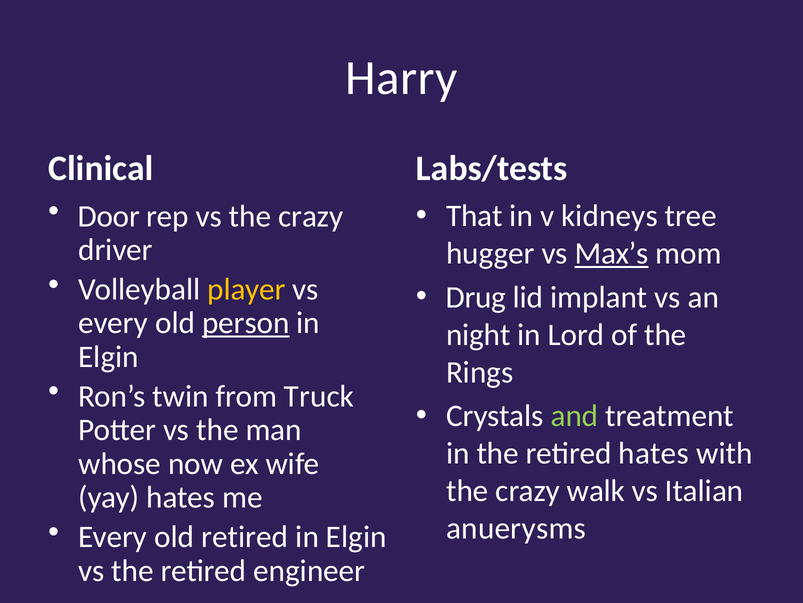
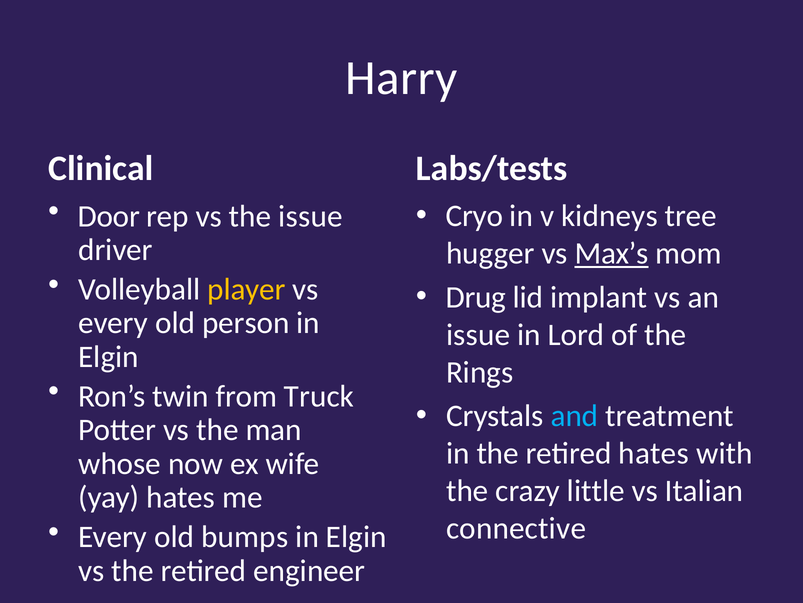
vs the crazy: crazy -> issue
That: That -> Cryo
person underline: present -> none
night at (478, 334): night -> issue
and colour: light green -> light blue
walk: walk -> little
anuerysms: anuerysms -> connective
old retired: retired -> bumps
